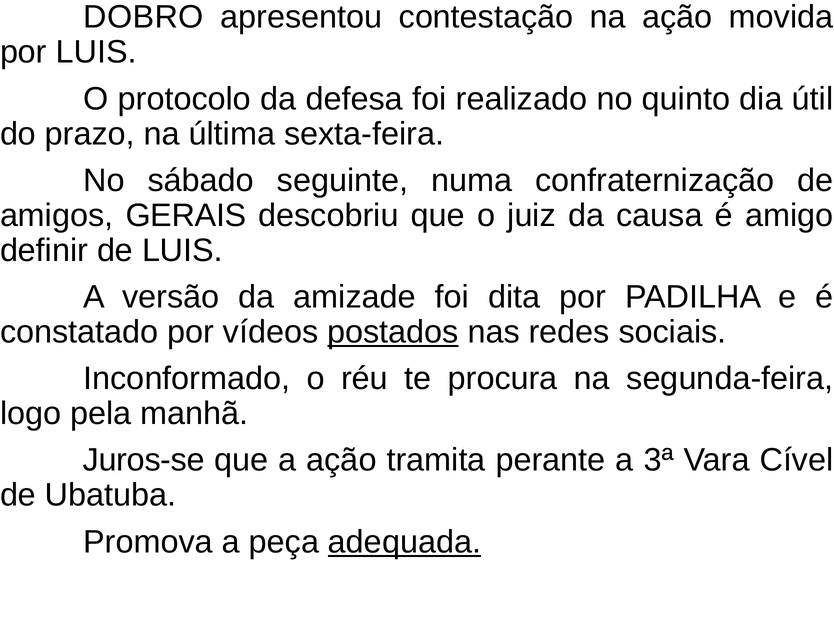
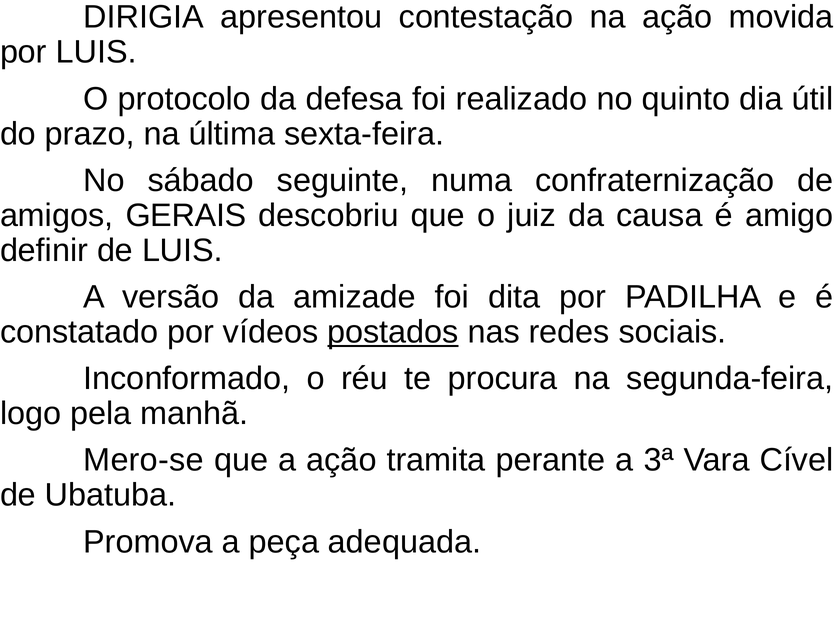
DOBRO: DOBRO -> DIRIGIA
Juros-se: Juros-se -> Mero-se
adequada underline: present -> none
